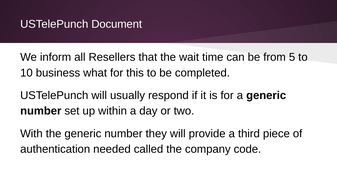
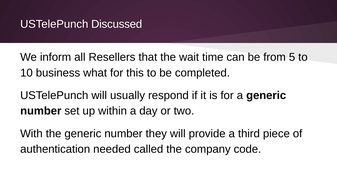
Document: Document -> Discussed
